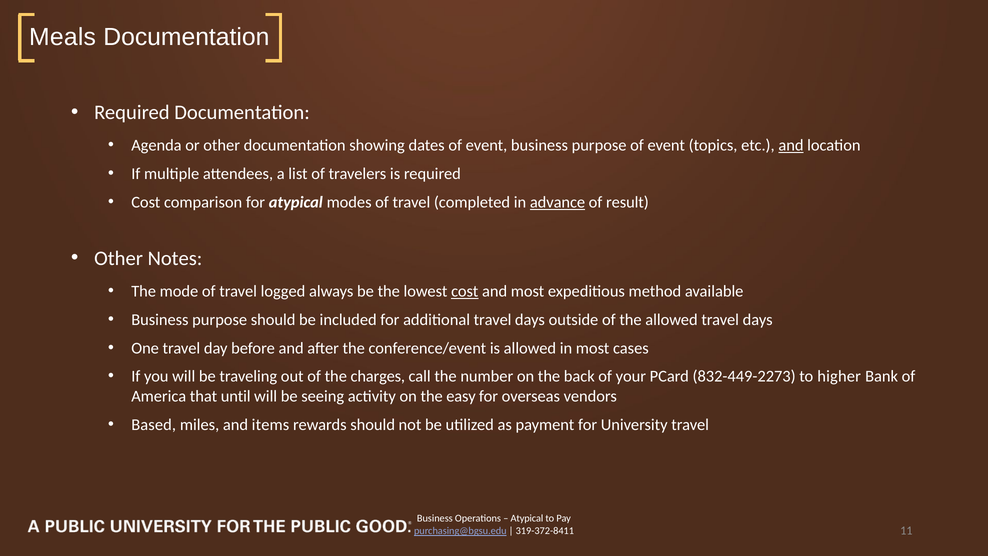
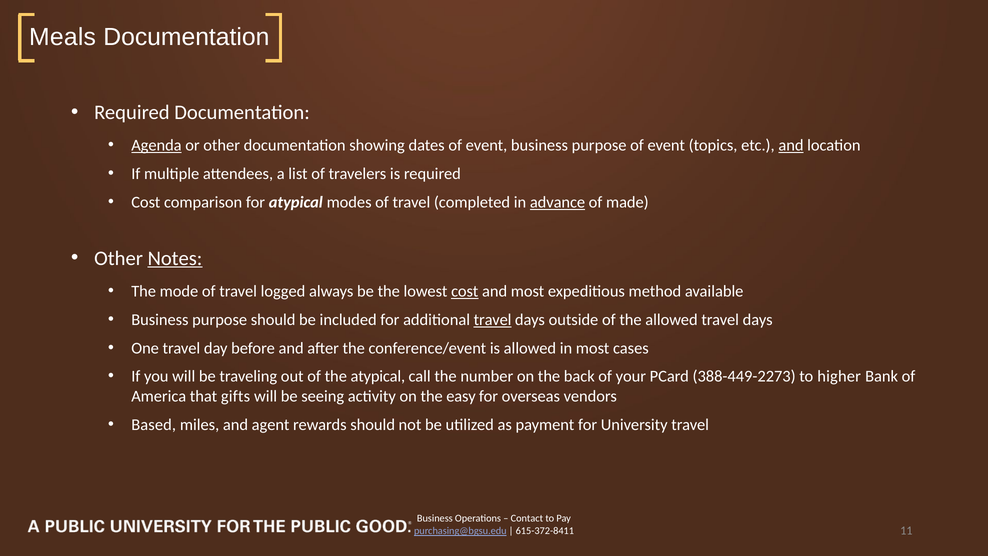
Agenda underline: none -> present
result: result -> made
Notes underline: none -> present
travel at (493, 320) underline: none -> present
the charges: charges -> atypical
832-449-2273: 832-449-2273 -> 388-449-2273
until: until -> gifts
items: items -> agent
Atypical at (527, 518): Atypical -> Contact
319-372-8411: 319-372-8411 -> 615-372-8411
